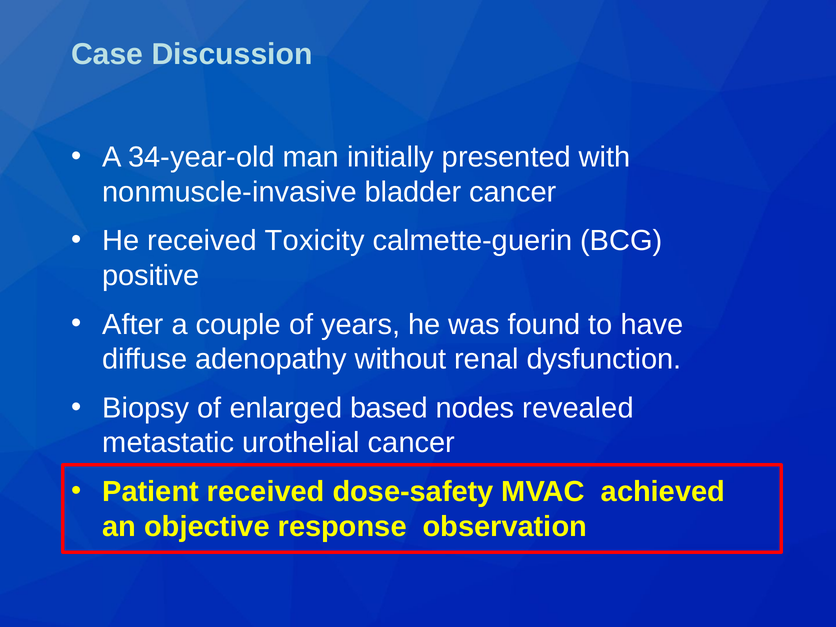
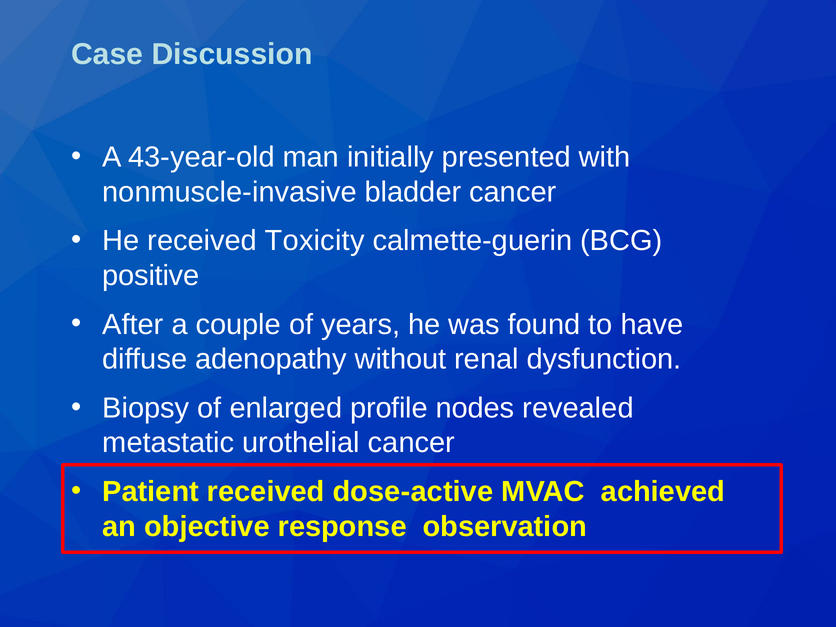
34-year-old: 34-year-old -> 43-year-old
based: based -> profile
dose-safety: dose-safety -> dose-active
